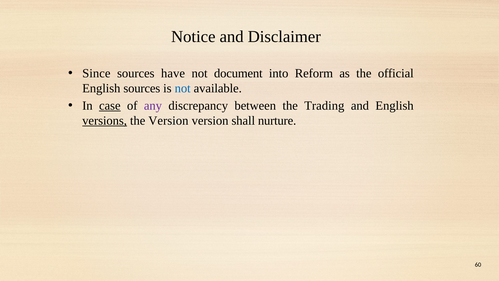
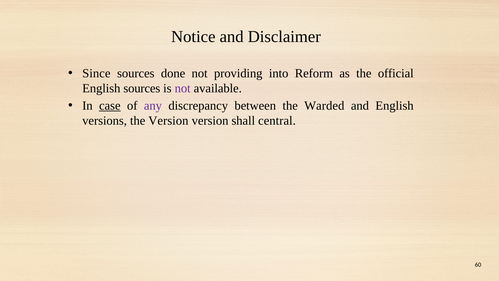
have: have -> done
document: document -> providing
not at (183, 88) colour: blue -> purple
Trading: Trading -> Warded
versions underline: present -> none
nurture: nurture -> central
